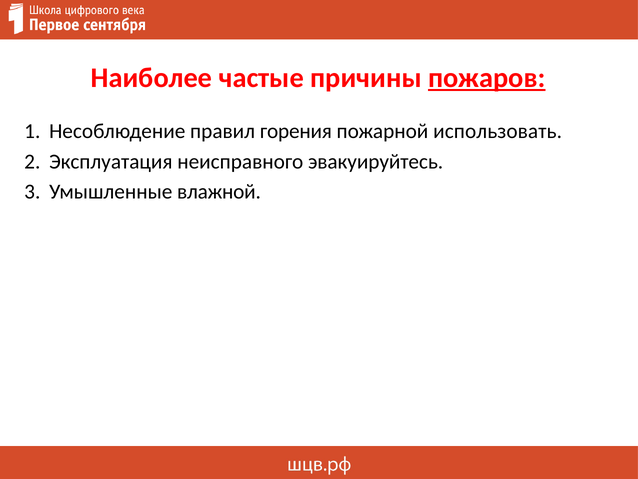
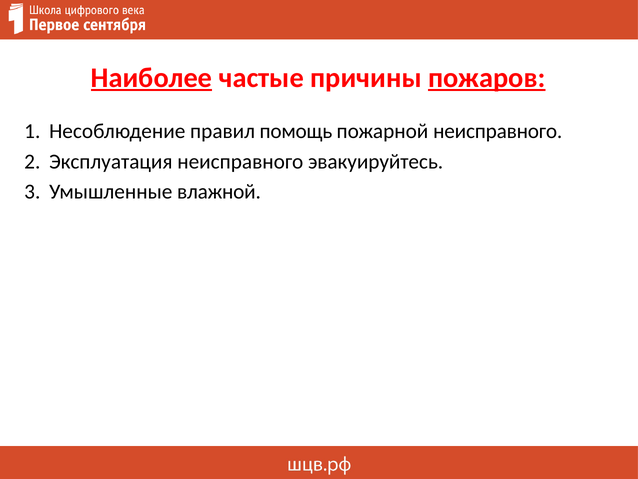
Наиболее underline: none -> present
горения: горения -> помощь
пожарной использовать: использовать -> неисправного
